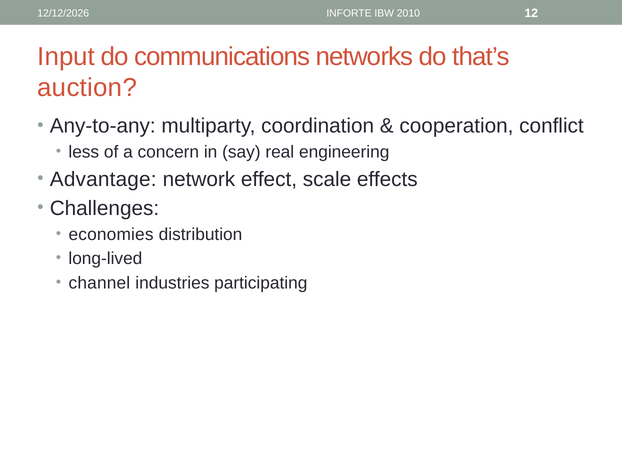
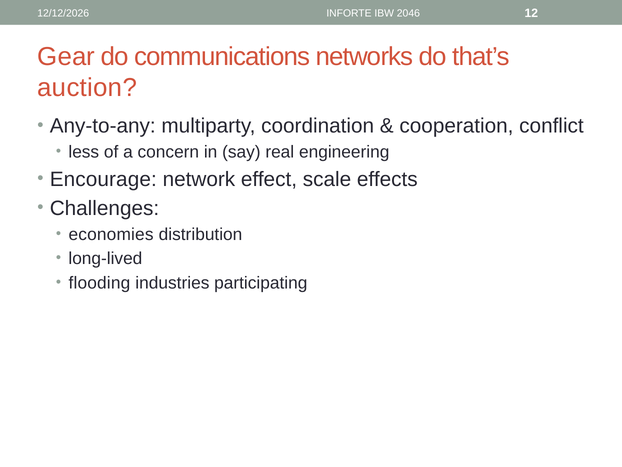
2010: 2010 -> 2046
Input: Input -> Gear
Advantage: Advantage -> Encourage
channel: channel -> flooding
